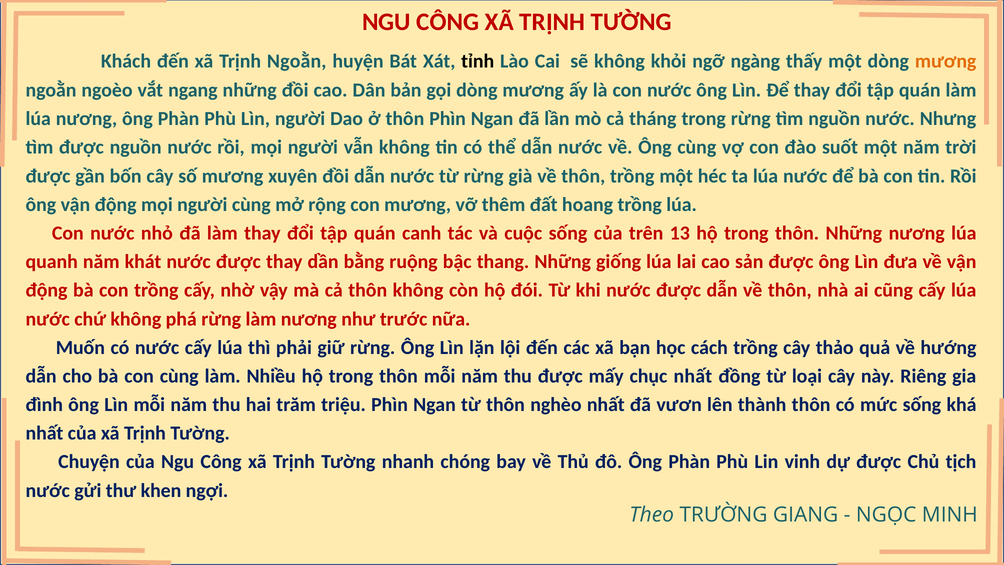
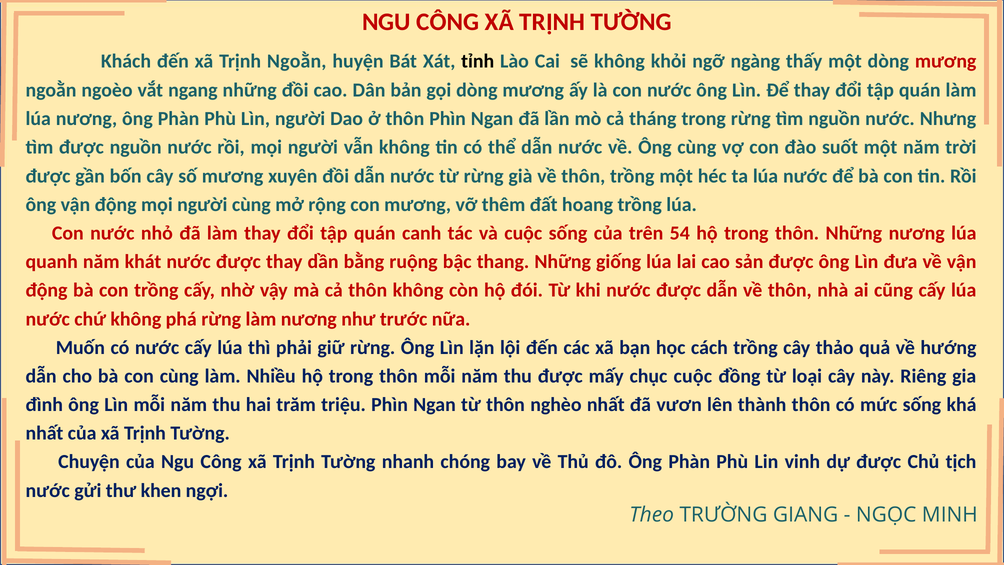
mương at (946, 61) colour: orange -> red
13: 13 -> 54
chục nhất: nhất -> cuộc
